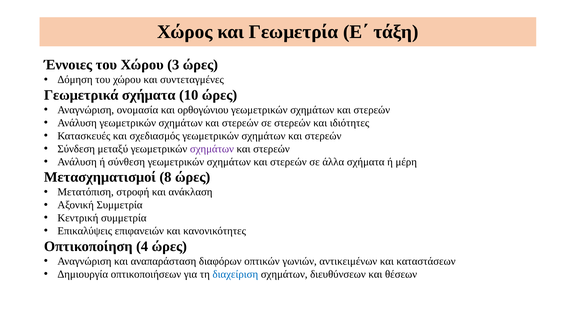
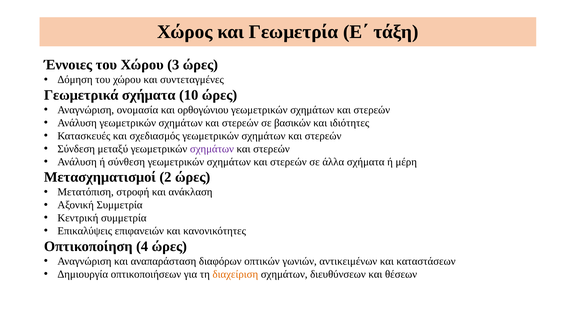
σε στερεών: στερεών -> βασικών
8: 8 -> 2
διαχείριση colour: blue -> orange
